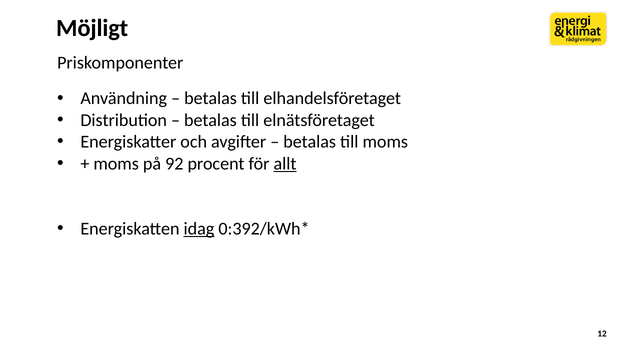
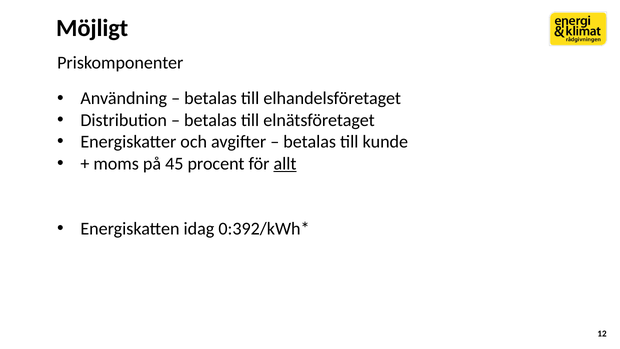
till moms: moms -> kunde
92: 92 -> 45
idag underline: present -> none
